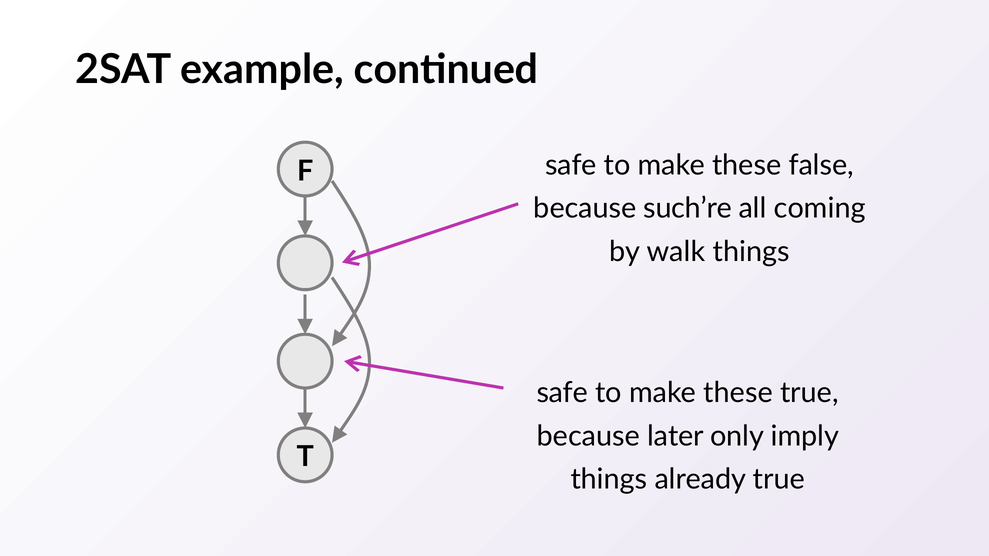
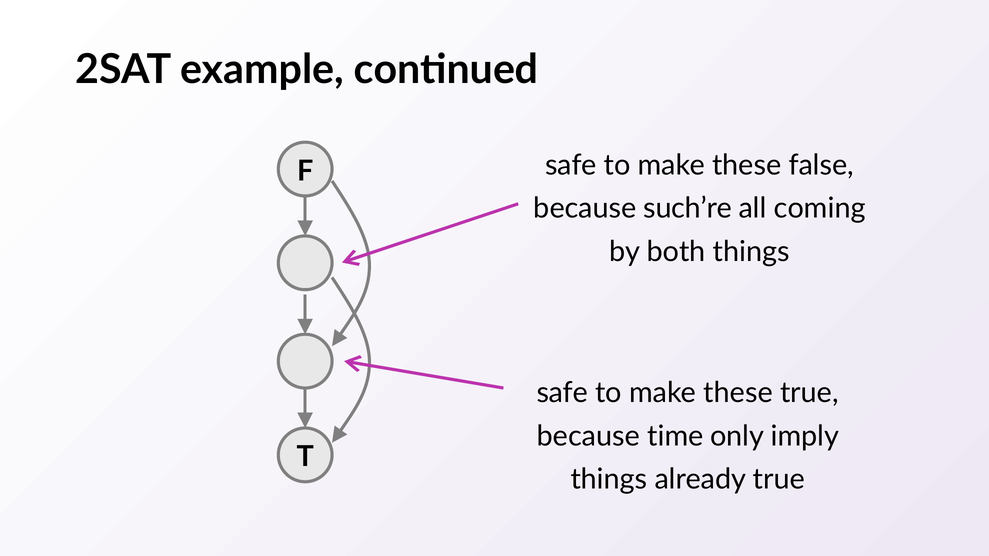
walk: walk -> both
later: later -> time
